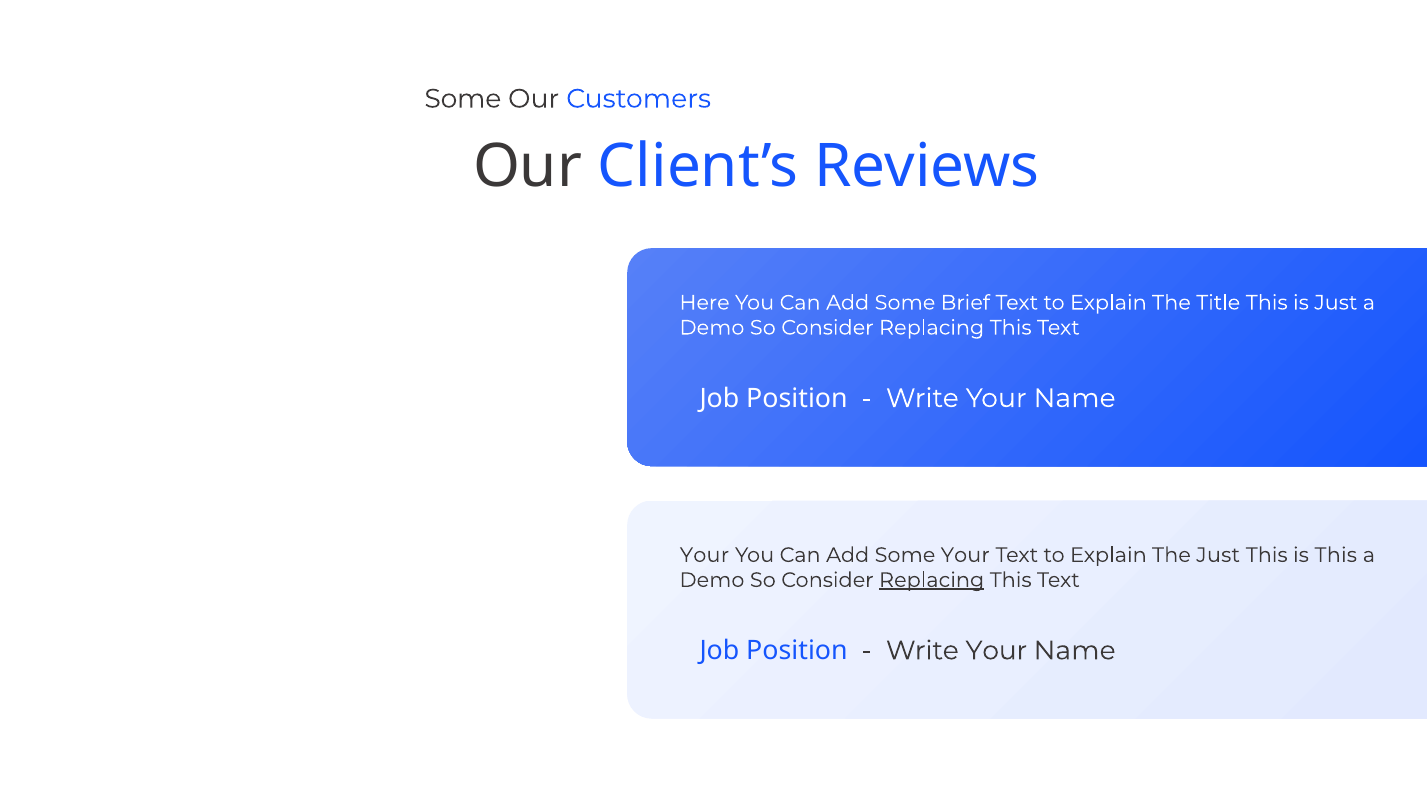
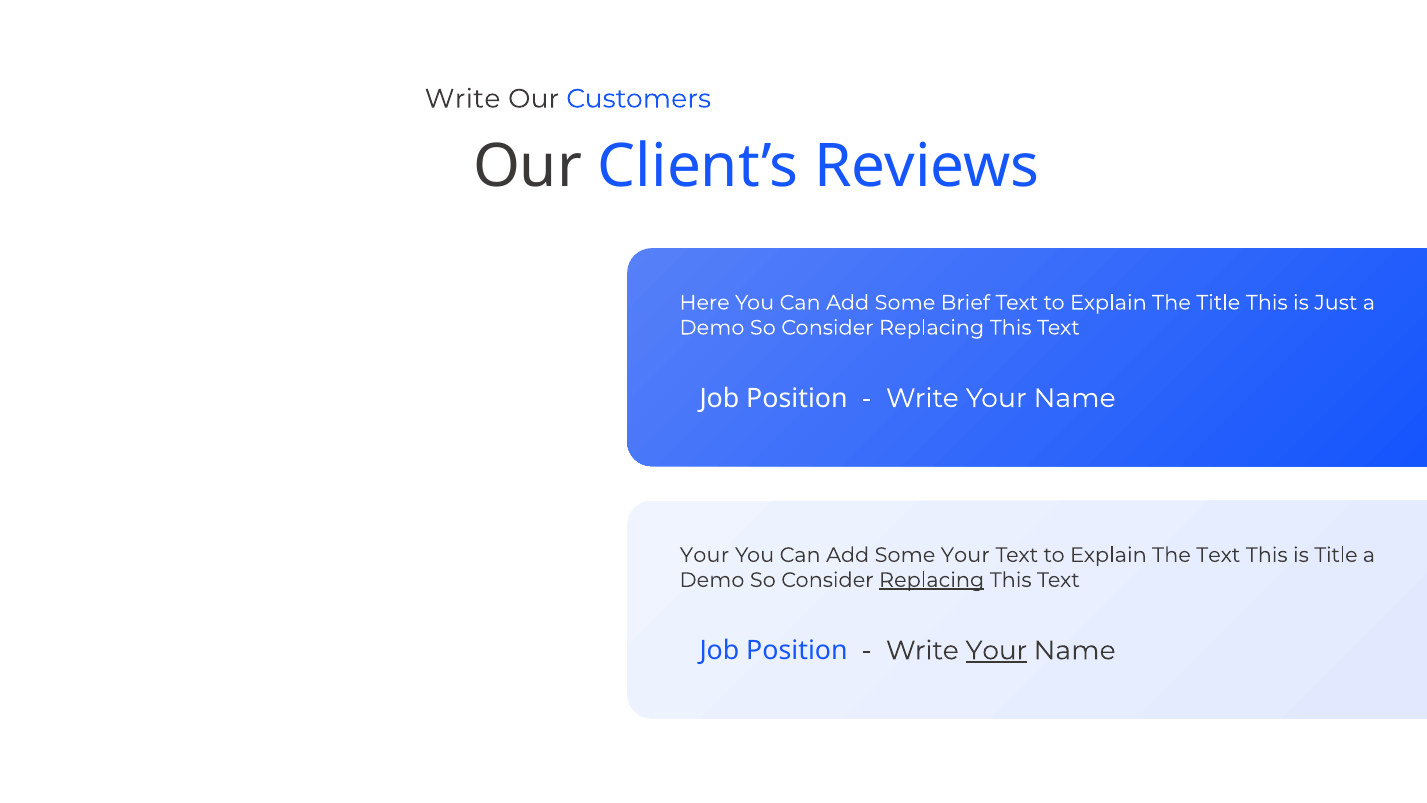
Some at (463, 99): Some -> Write
The Just: Just -> Text
is This: This -> Title
Your at (996, 650) underline: none -> present
